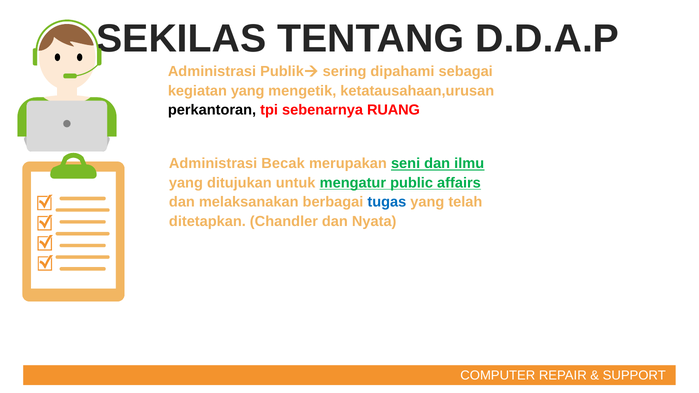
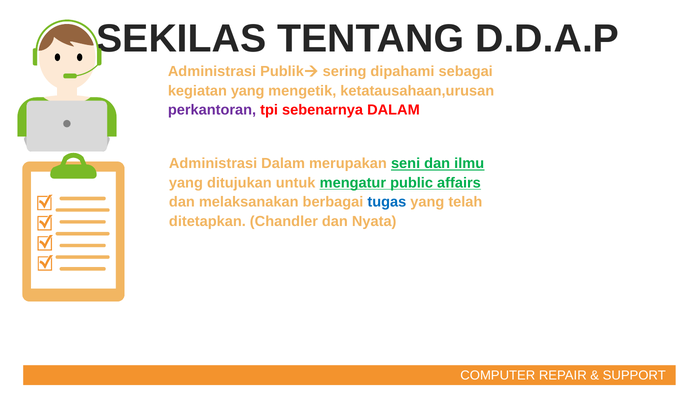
perkantoran colour: black -> purple
sebenarnya RUANG: RUANG -> DALAM
Administrasi Becak: Becak -> Dalam
